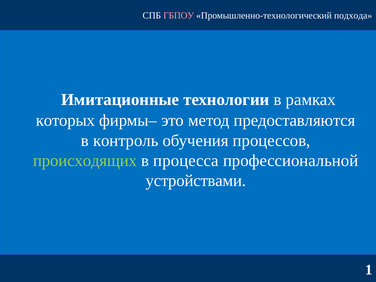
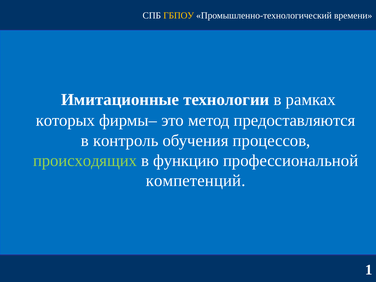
ГБПОУ colour: pink -> yellow
подхода: подхода -> времени
процесса: процесса -> функцию
устройствами: устройствами -> компетенций
